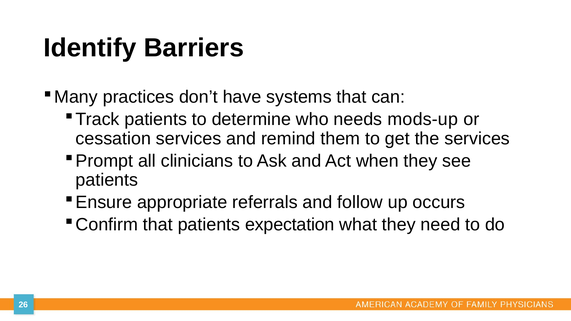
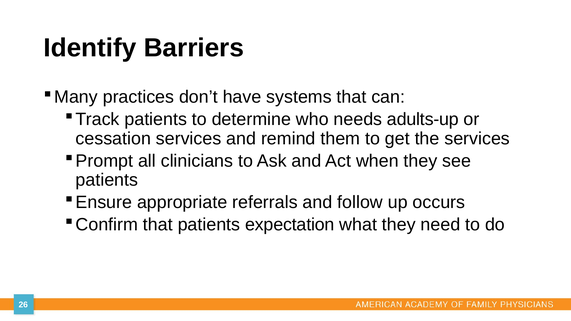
mods-up: mods-up -> adults-up
